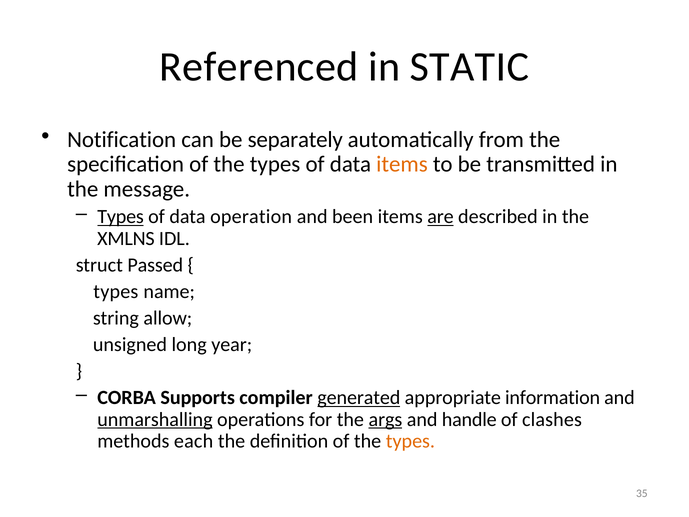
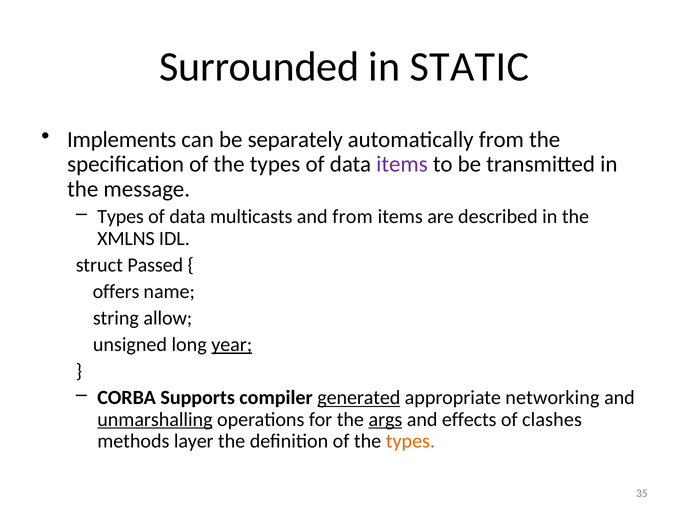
Referenced: Referenced -> Surrounded
Notification: Notification -> Implements
items at (402, 164) colour: orange -> purple
Types at (121, 217) underline: present -> none
operation: operation -> multicasts
and been: been -> from
are underline: present -> none
types at (116, 291): types -> offers
year underline: none -> present
information: information -> networking
handle: handle -> effects
each: each -> layer
